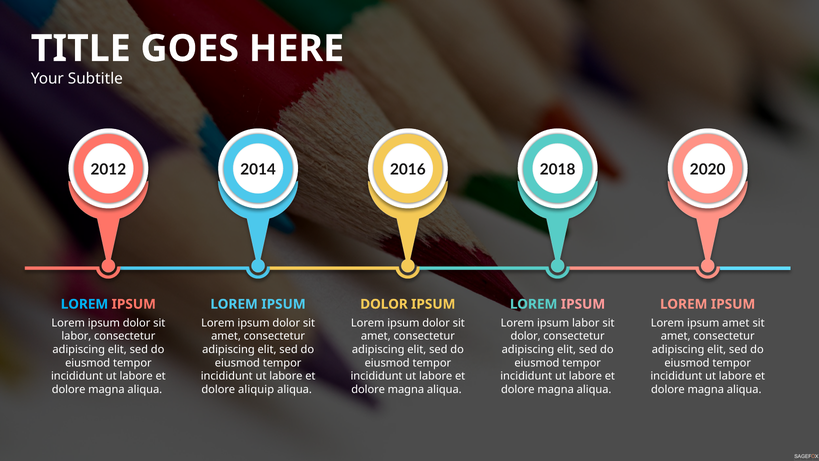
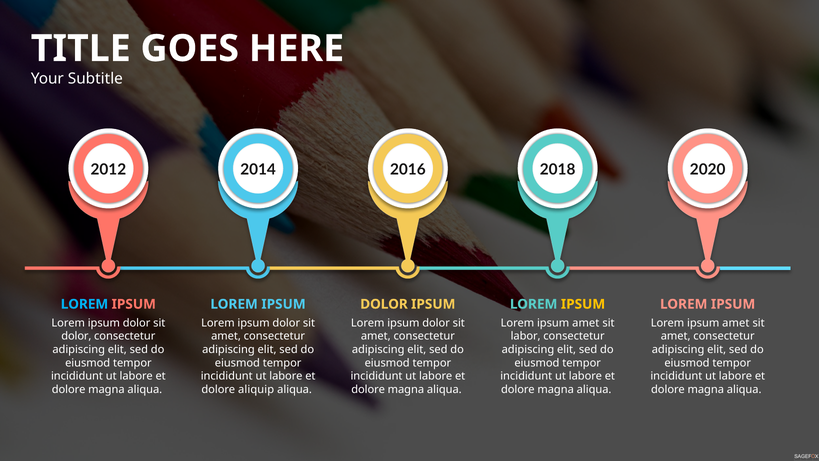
IPSUM at (583, 304) colour: pink -> yellow
labor at (586, 323): labor -> amet
labor at (76, 336): labor -> dolor
dolor at (526, 336): dolor -> labor
